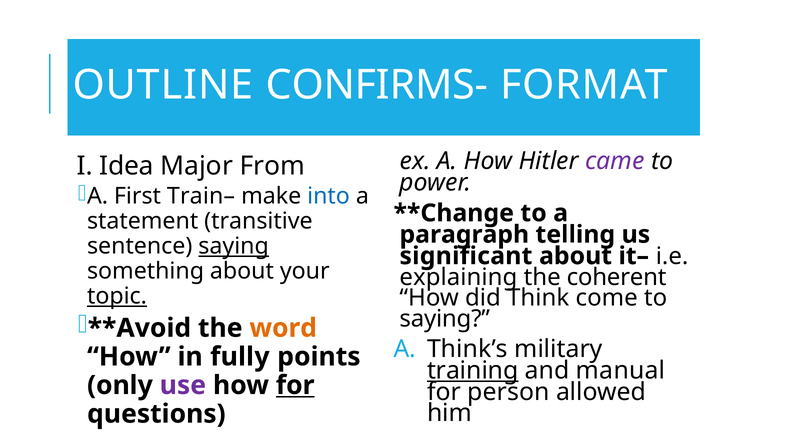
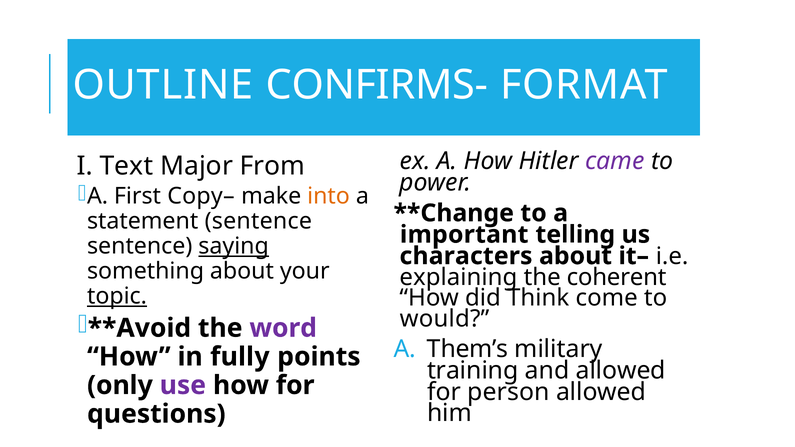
Idea: Idea -> Text
Train–: Train– -> Copy–
into colour: blue -> orange
statement transitive: transitive -> sentence
paragraph: paragraph -> important
significant: significant -> characters
saying at (445, 319): saying -> would
word colour: orange -> purple
Think’s: Think’s -> Them’s
training underline: present -> none
and manual: manual -> allowed
for at (295, 385) underline: present -> none
